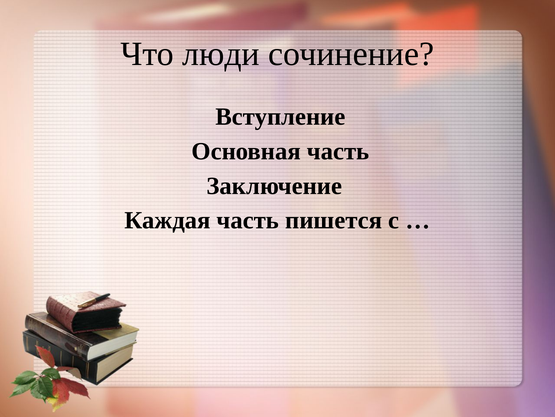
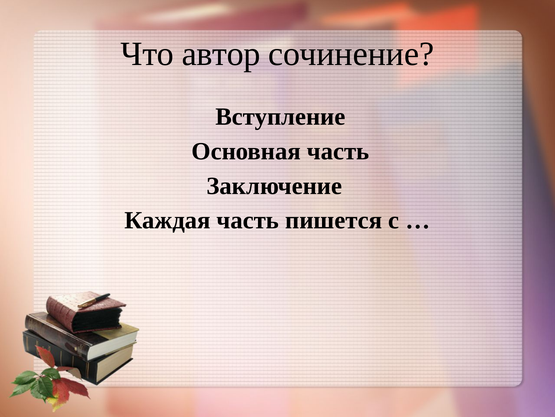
люди: люди -> автор
